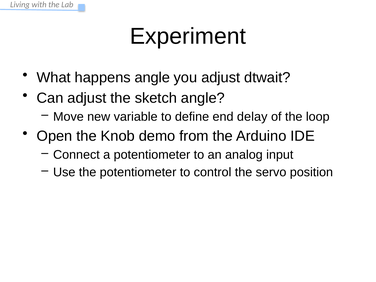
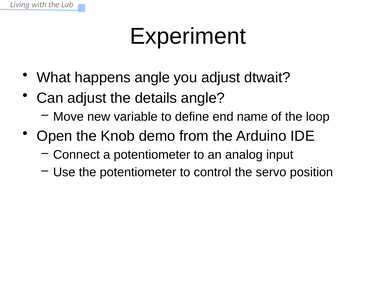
sketch: sketch -> details
delay: delay -> name
